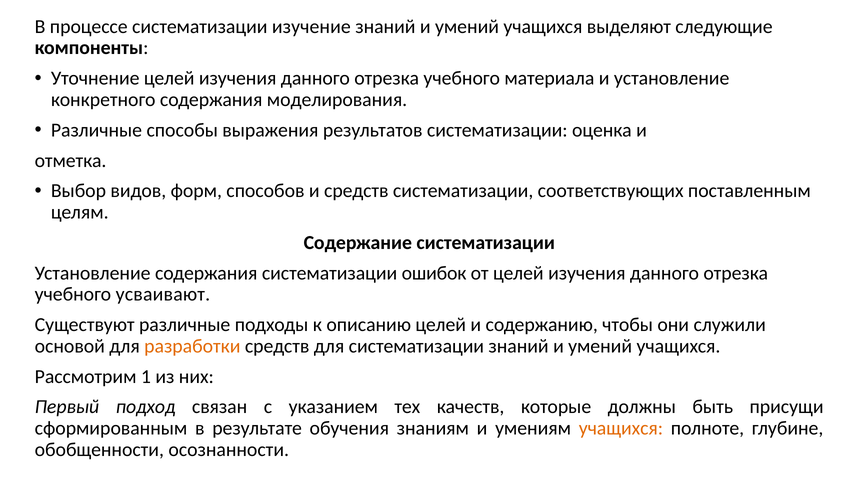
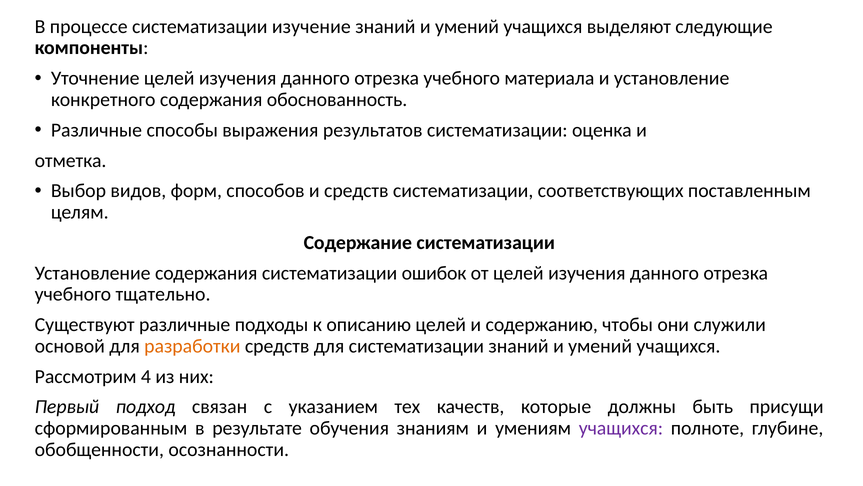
моделирования: моделирования -> обоснованность
усваивают: усваивают -> тщательно
1: 1 -> 4
учащихся at (621, 428) colour: orange -> purple
